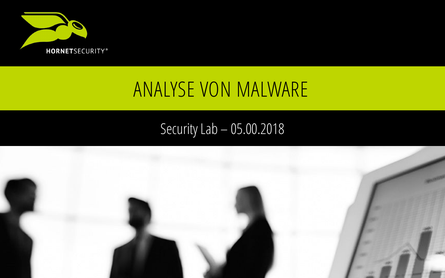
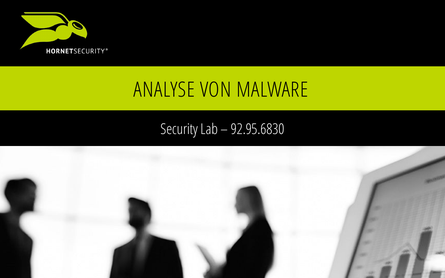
05.00.2018: 05.00.2018 -> 92.95.6830
